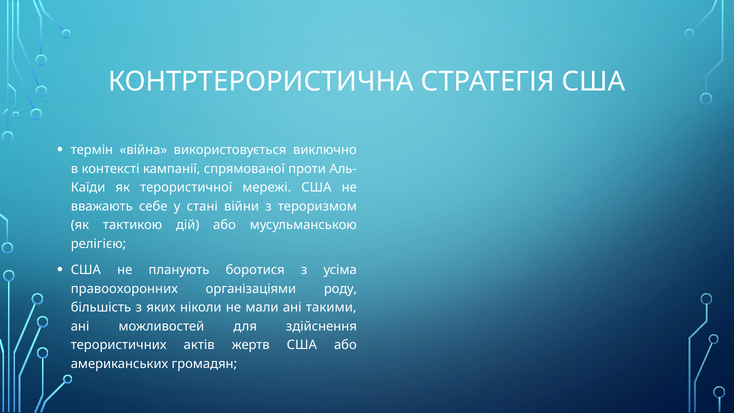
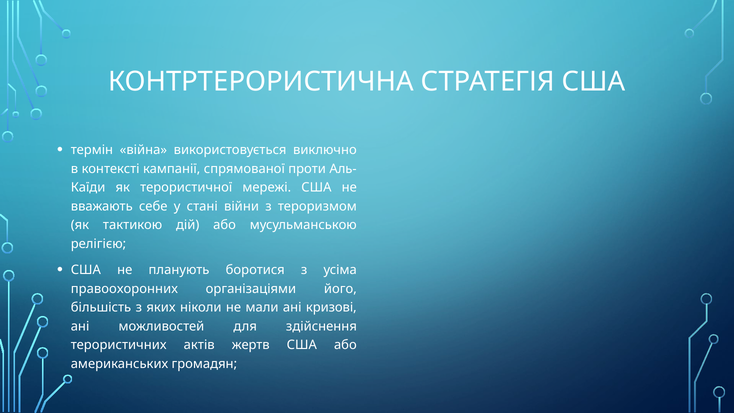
роду: роду -> його
такими: такими -> кризові
